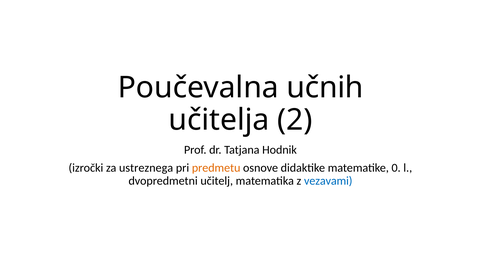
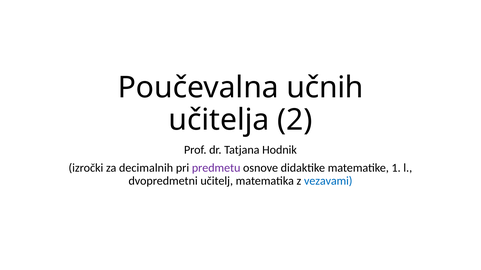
ustreznega: ustreznega -> decimalnih
predmetu colour: orange -> purple
0: 0 -> 1
